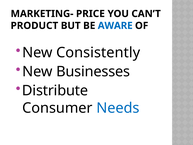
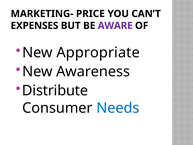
PRODUCT: PRODUCT -> EXPENSES
AWARE colour: blue -> purple
Consistently: Consistently -> Appropriate
Businesses: Businesses -> Awareness
